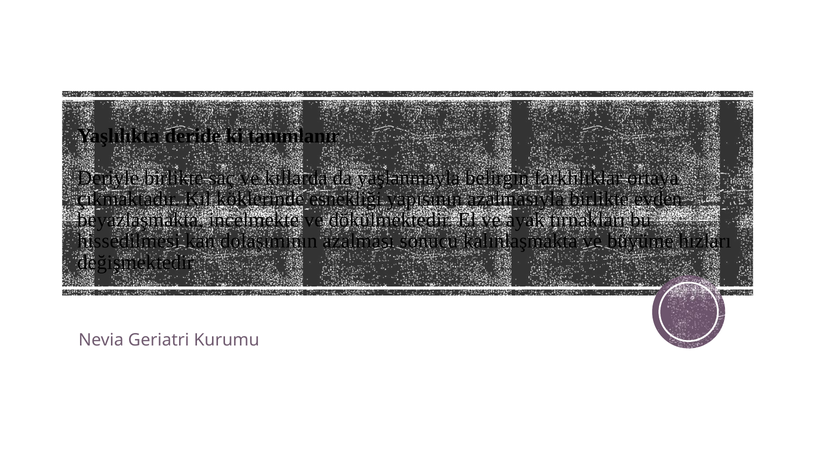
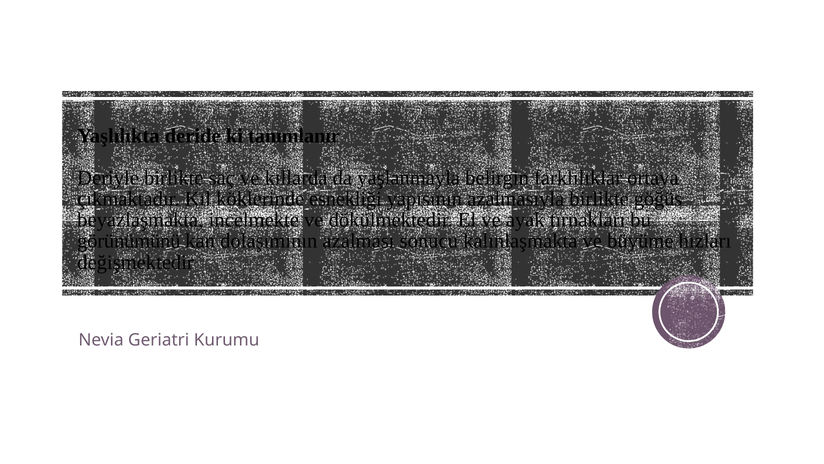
evden: evden -> göğüs
hissedilmesi: hissedilmesi -> görünümünü
